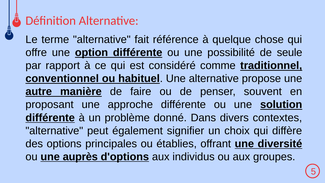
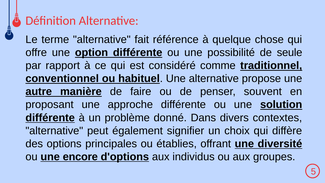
auprès: auprès -> encore
